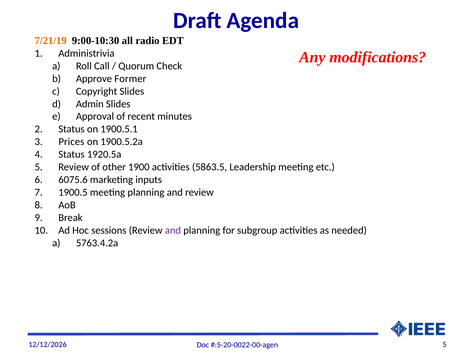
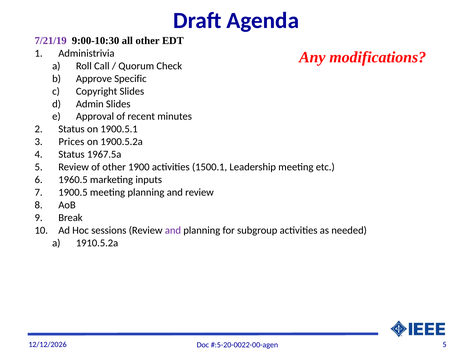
7/21/19 colour: orange -> purple
all radio: radio -> other
Former: Former -> Specific
1920.5a: 1920.5a -> 1967.5a
5863.5: 5863.5 -> 1500.1
6075.6: 6075.6 -> 1960.5
5763.4.2a: 5763.4.2a -> 1910.5.2a
